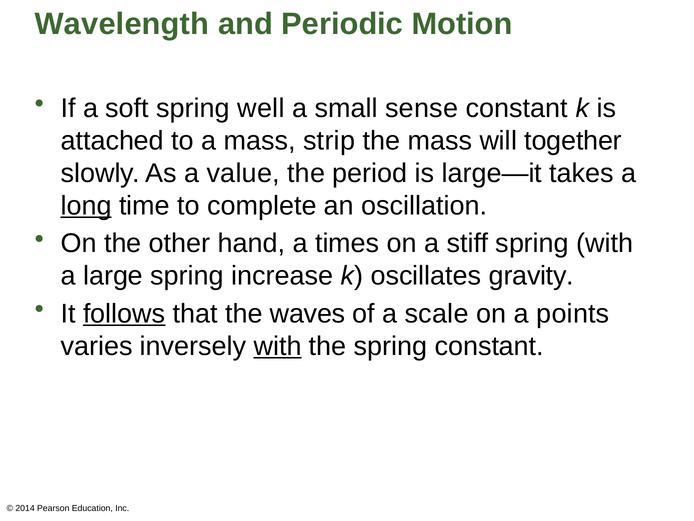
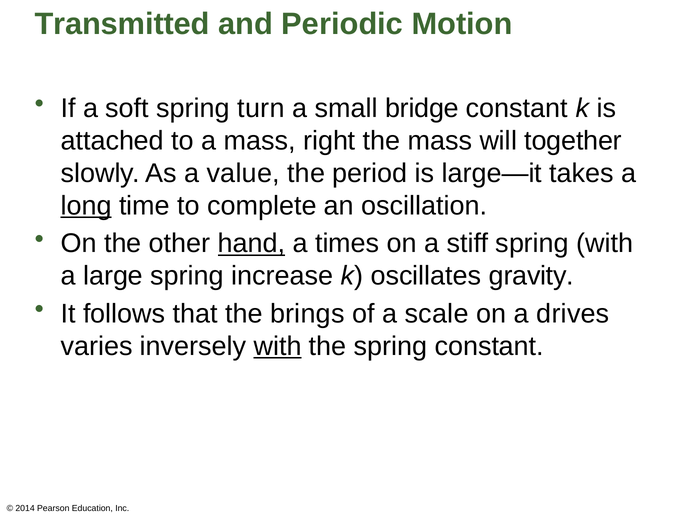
Wavelength: Wavelength -> Transmitted
well: well -> turn
sense: sense -> bridge
strip: strip -> right
hand underline: none -> present
follows underline: present -> none
waves: waves -> brings
points: points -> drives
